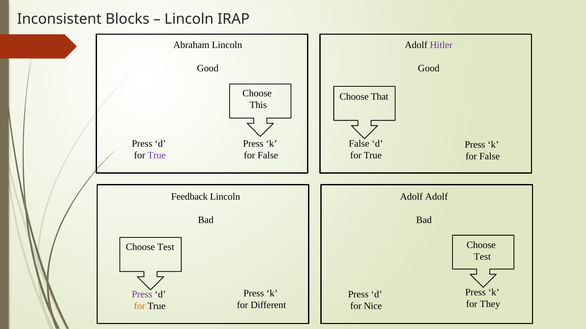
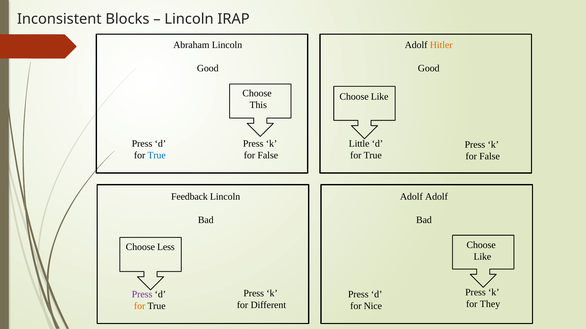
Hitler colour: purple -> orange
That at (380, 97): That -> Like
False at (359, 144): False -> Little
True at (157, 156) colour: purple -> blue
Test at (166, 248): Test -> Less
Test at (482, 257): Test -> Like
